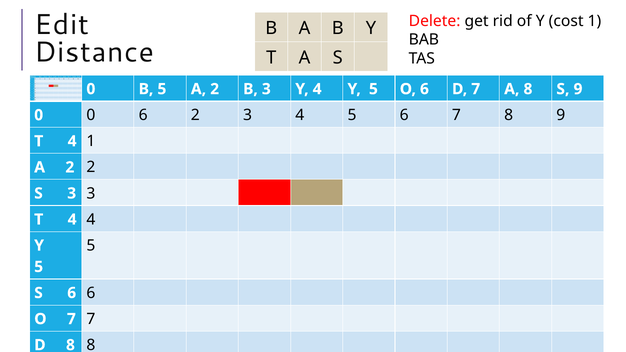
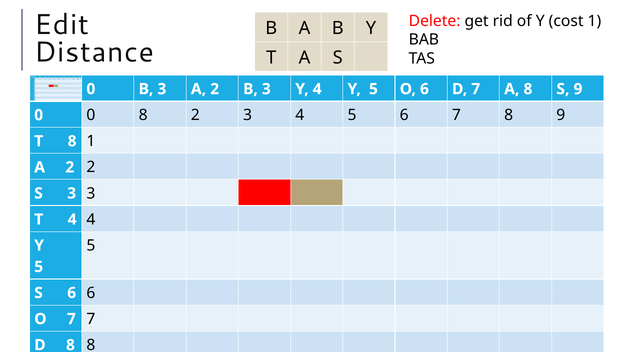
5 at (162, 89): 5 -> 3
6 at (143, 115): 6 -> 8
4 at (72, 141): 4 -> 8
